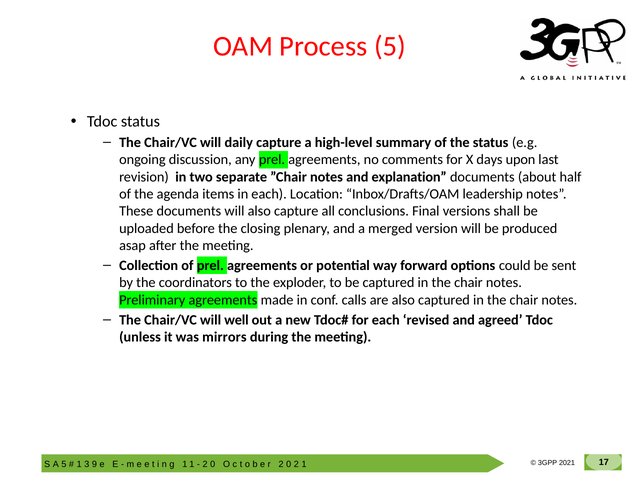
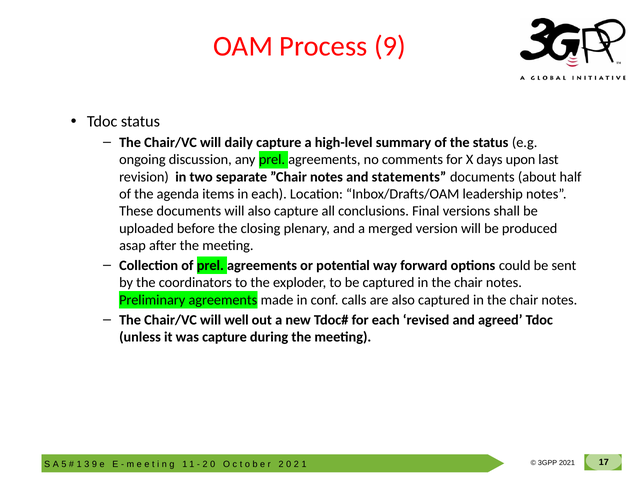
Process 5: 5 -> 9
explanation: explanation -> statements
was mirrors: mirrors -> capture
